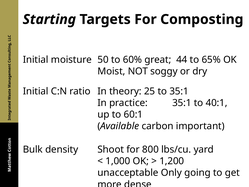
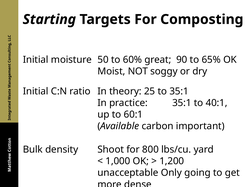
44: 44 -> 90
